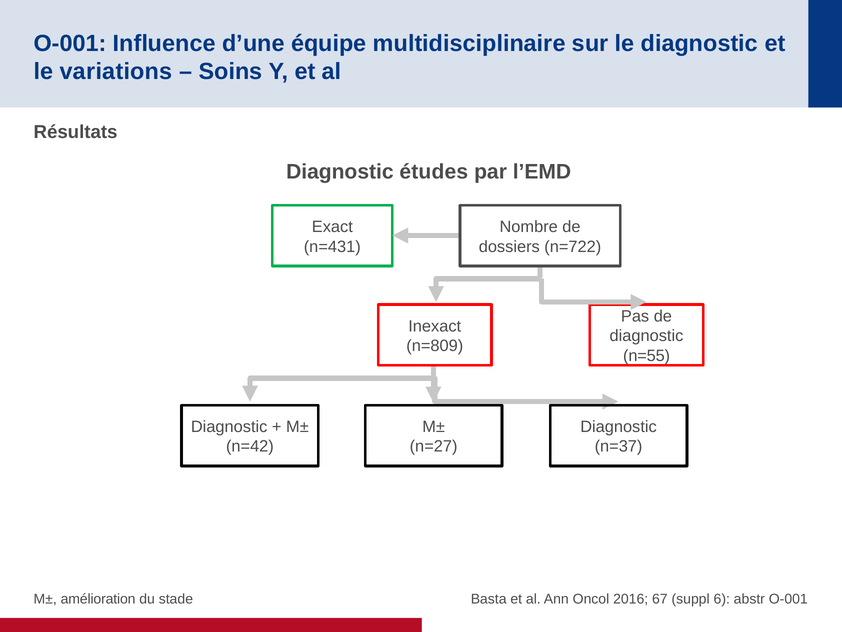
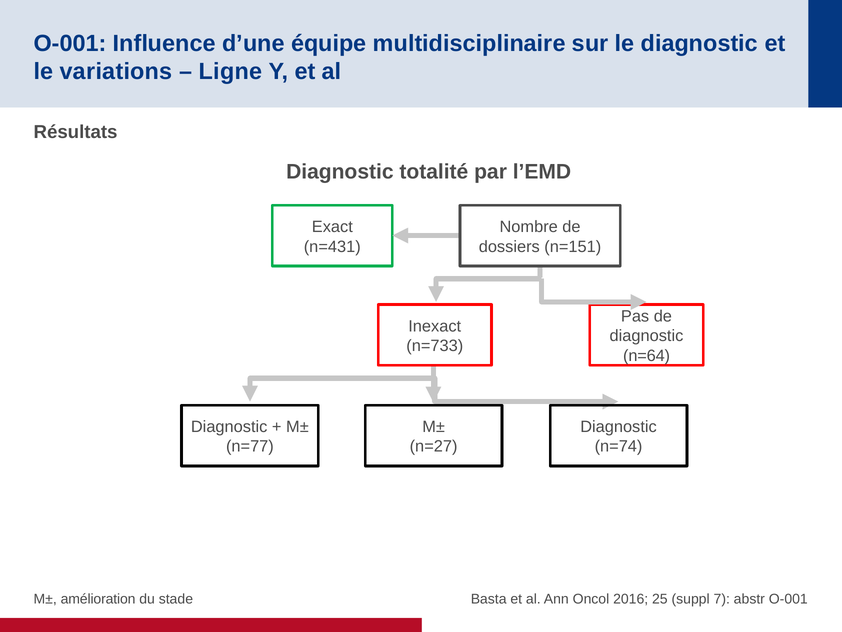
Soins: Soins -> Ligne
études: études -> totalité
n=722: n=722 -> n=151
n=809: n=809 -> n=733
n=55: n=55 -> n=64
n=42: n=42 -> n=77
n=37: n=37 -> n=74
67: 67 -> 25
6: 6 -> 7
